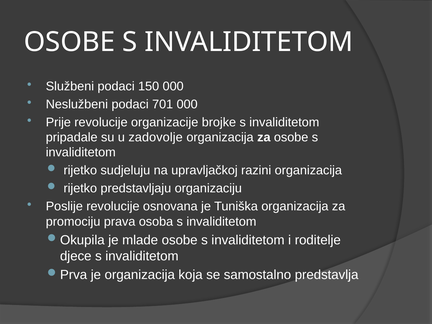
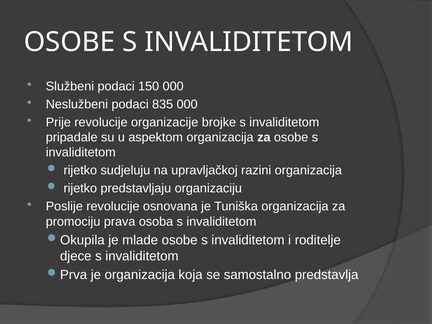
701: 701 -> 835
zadovolje: zadovolje -> aspektom
